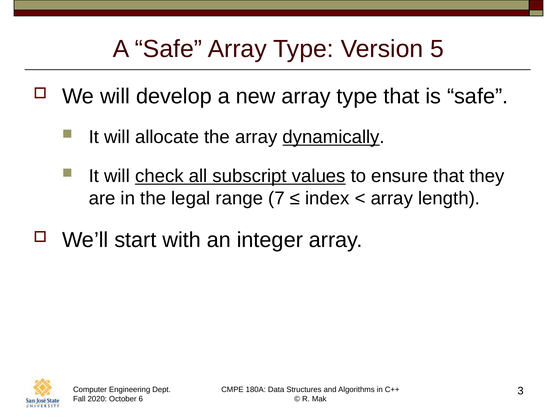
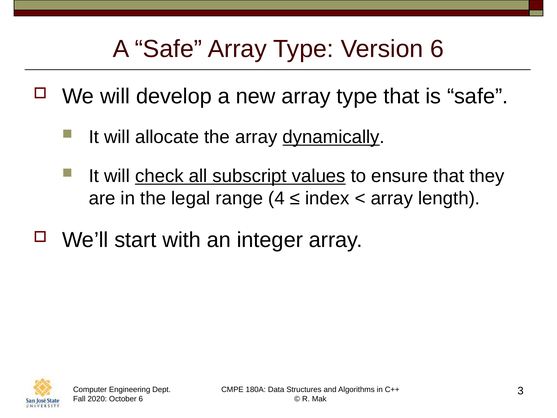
Version 5: 5 -> 6
7: 7 -> 4
